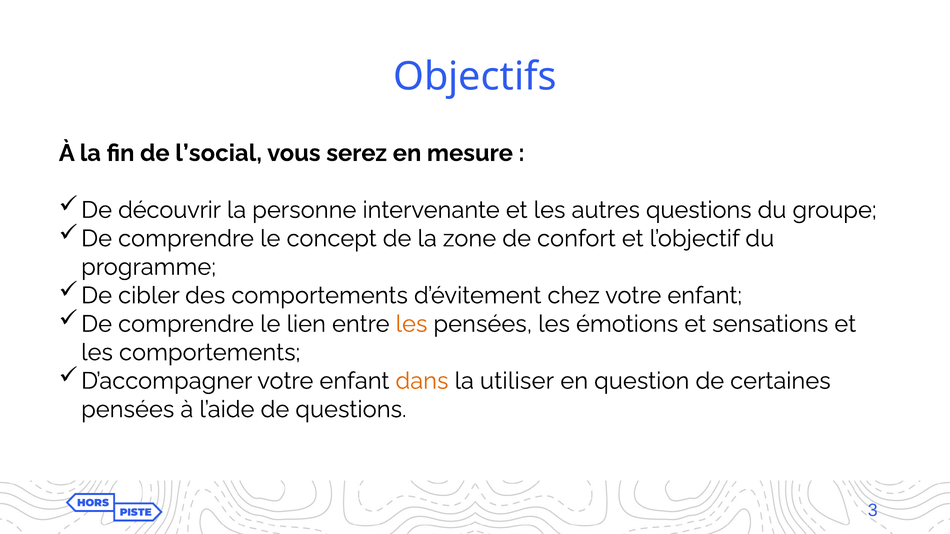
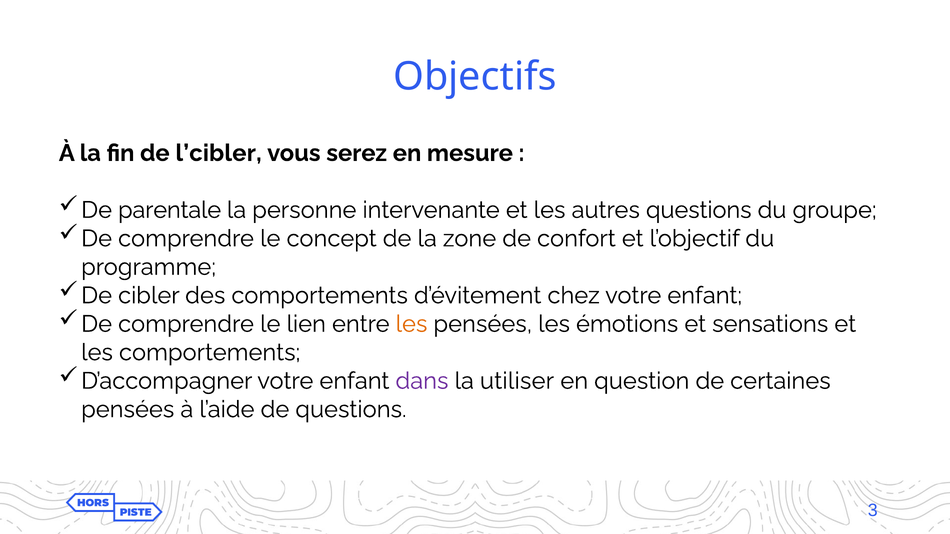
l’social: l’social -> l’cibler
découvrir: découvrir -> parentale
dans colour: orange -> purple
